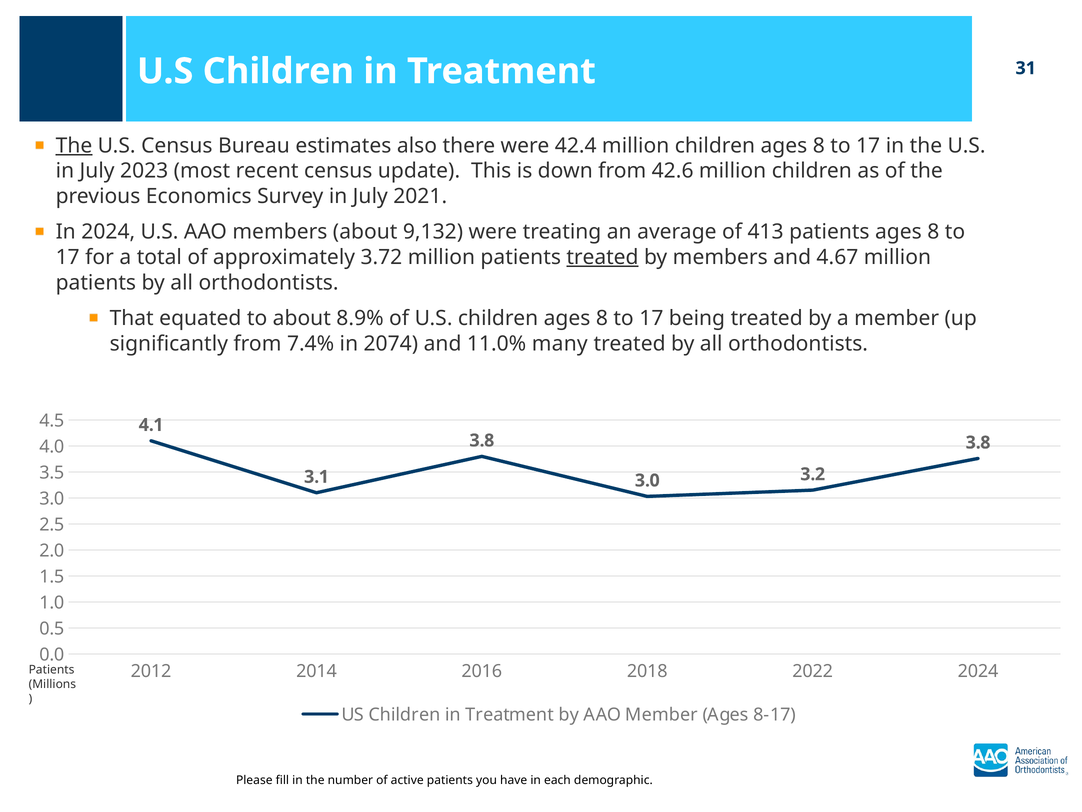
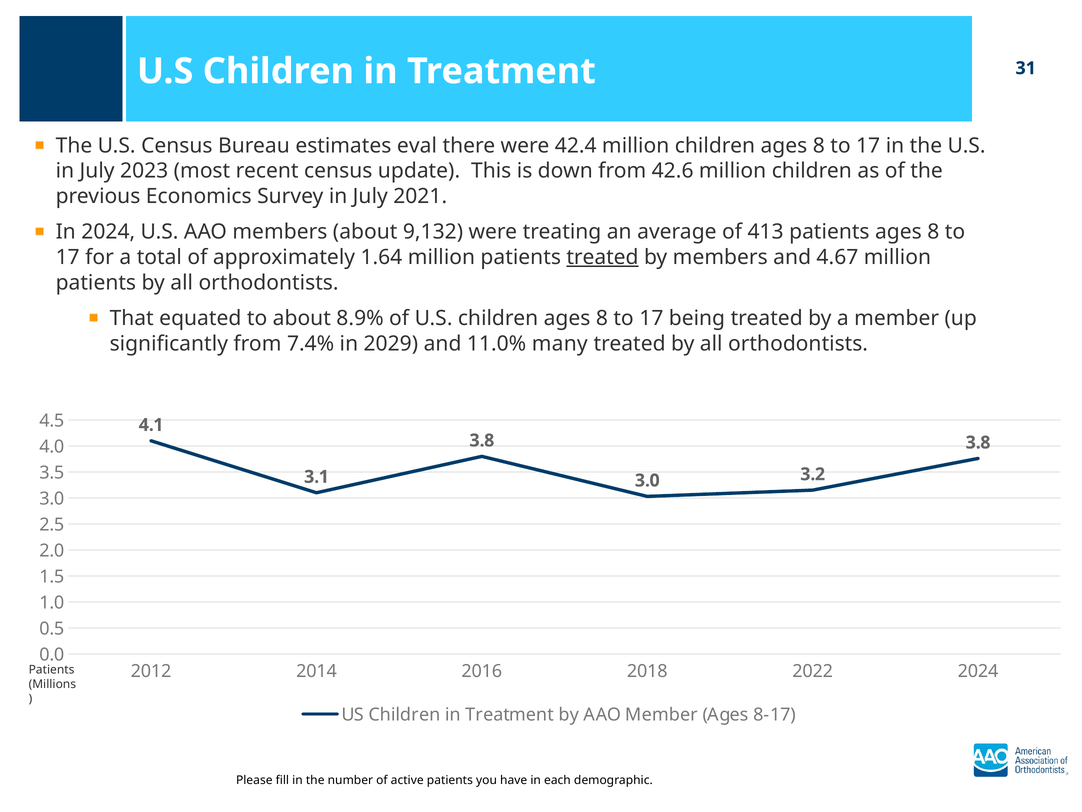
The at (74, 146) underline: present -> none
also: also -> eval
3.72: 3.72 -> 1.64
2074: 2074 -> 2029
